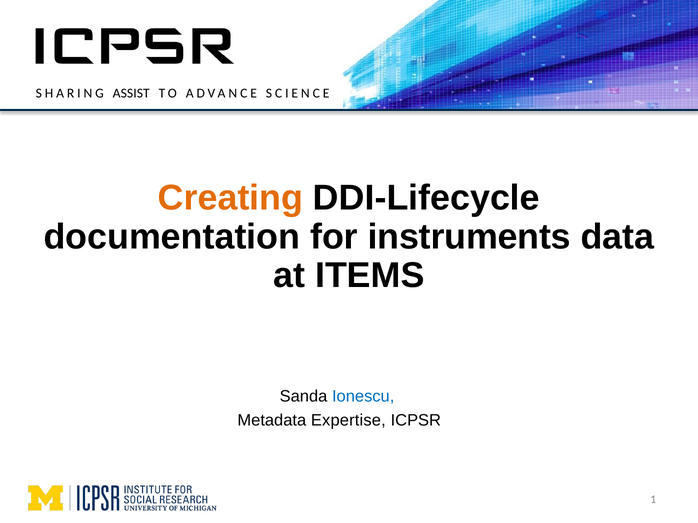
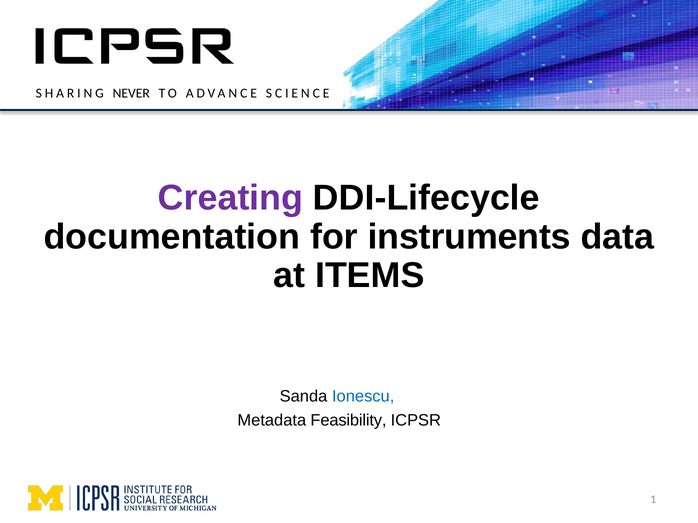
ASSIST: ASSIST -> NEVER
Creating colour: orange -> purple
Expertise: Expertise -> Feasibility
